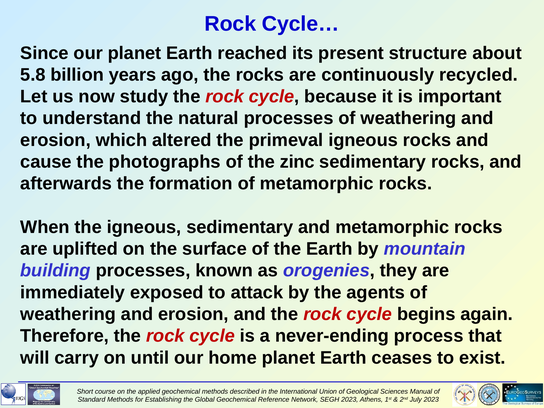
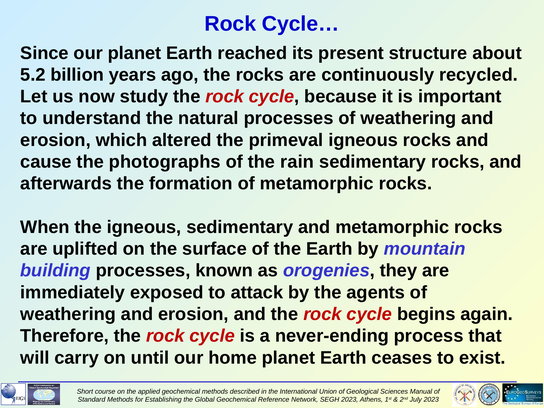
5.8: 5.8 -> 5.2
zinc: zinc -> rain
